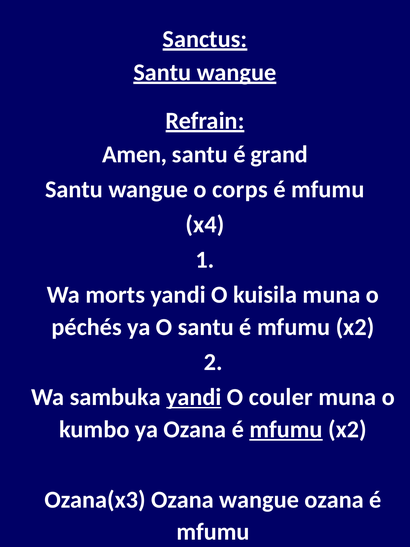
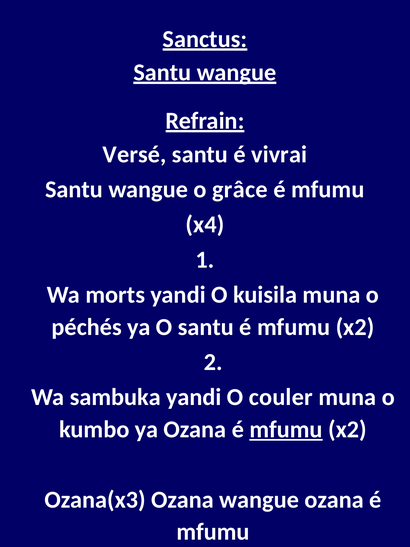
Amen: Amen -> Versé
grand: grand -> vivrai
corps: corps -> grâce
yandi at (194, 397) underline: present -> none
